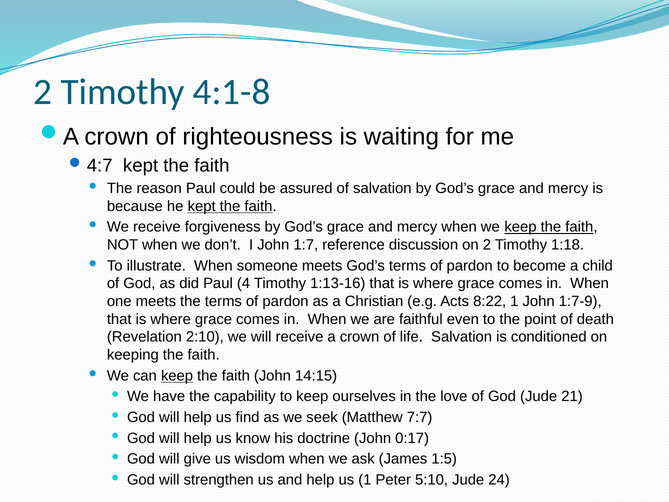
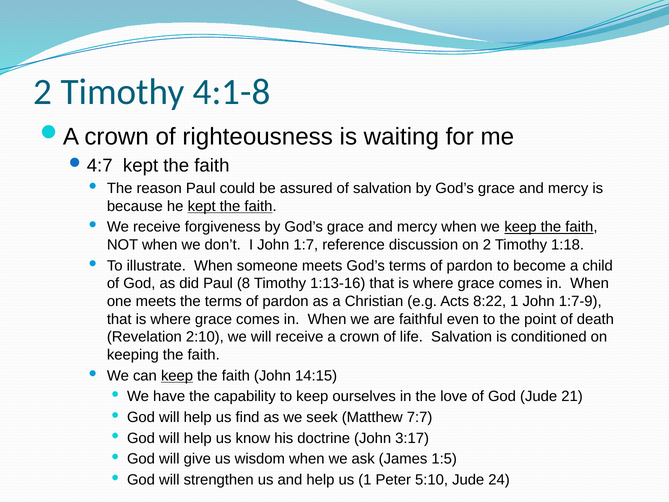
4: 4 -> 8
0:17: 0:17 -> 3:17
